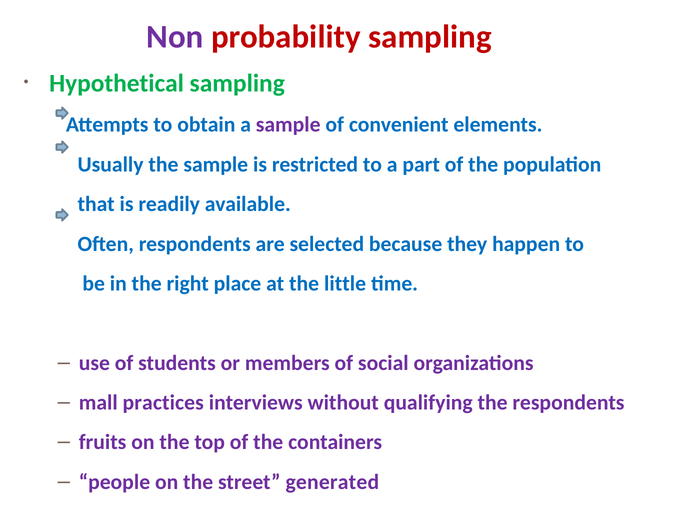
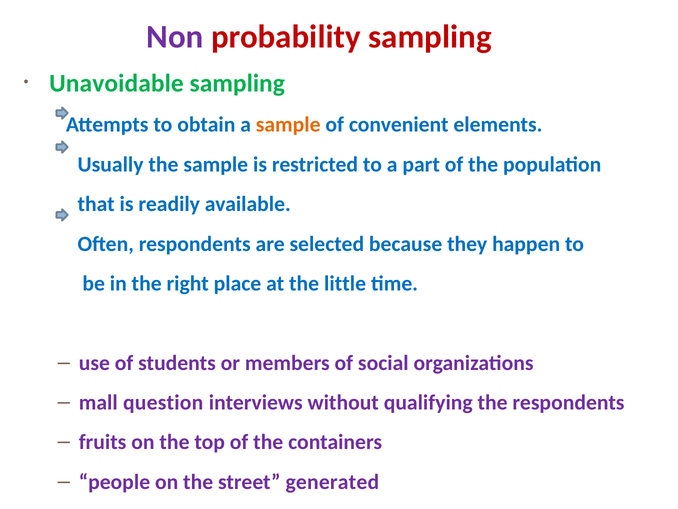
Hypothetical: Hypothetical -> Unavoidable
sample at (288, 125) colour: purple -> orange
practices: practices -> question
